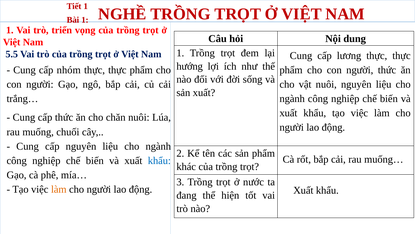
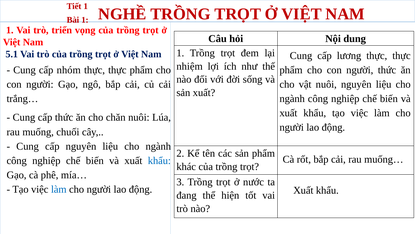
5.5: 5.5 -> 5.1
hướng: hướng -> nhiệm
làm at (59, 189) colour: orange -> blue
